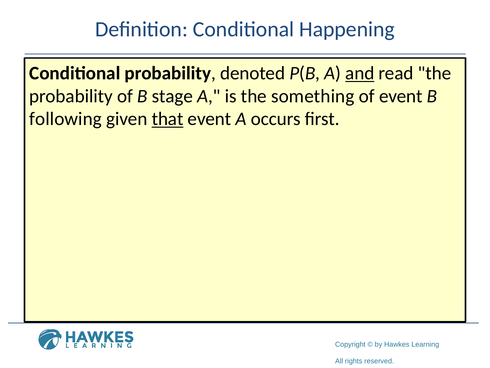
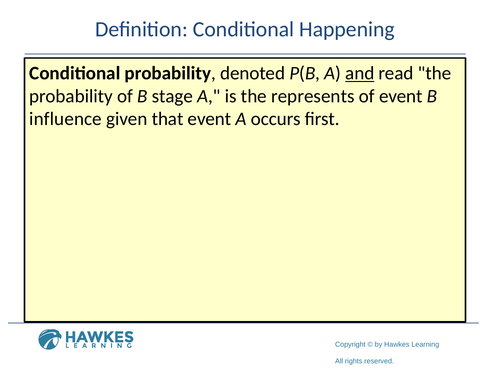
something: something -> represents
following: following -> influence
that underline: present -> none
